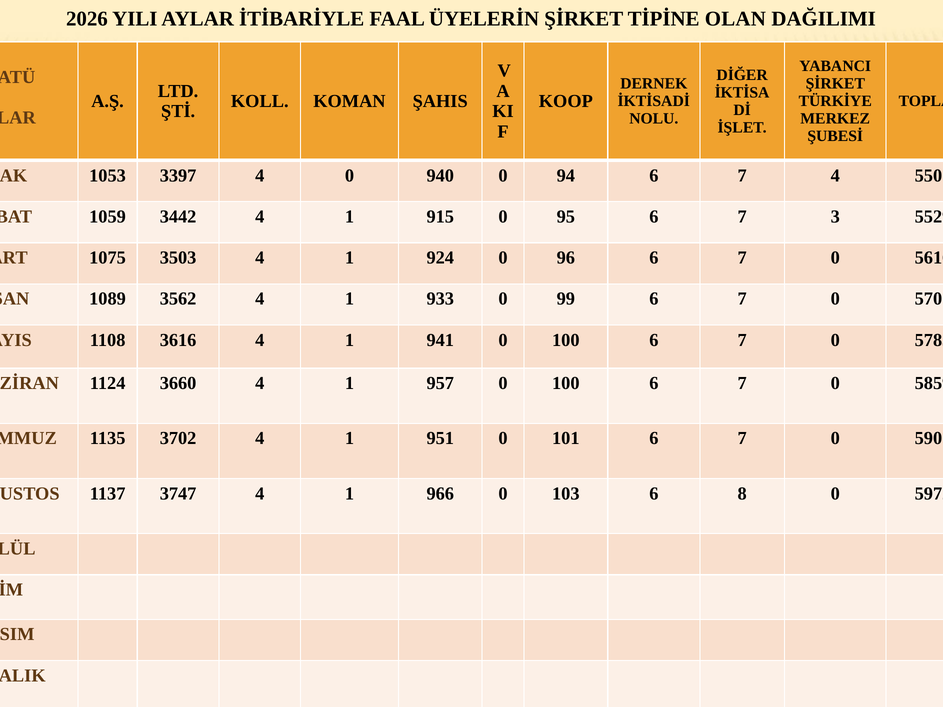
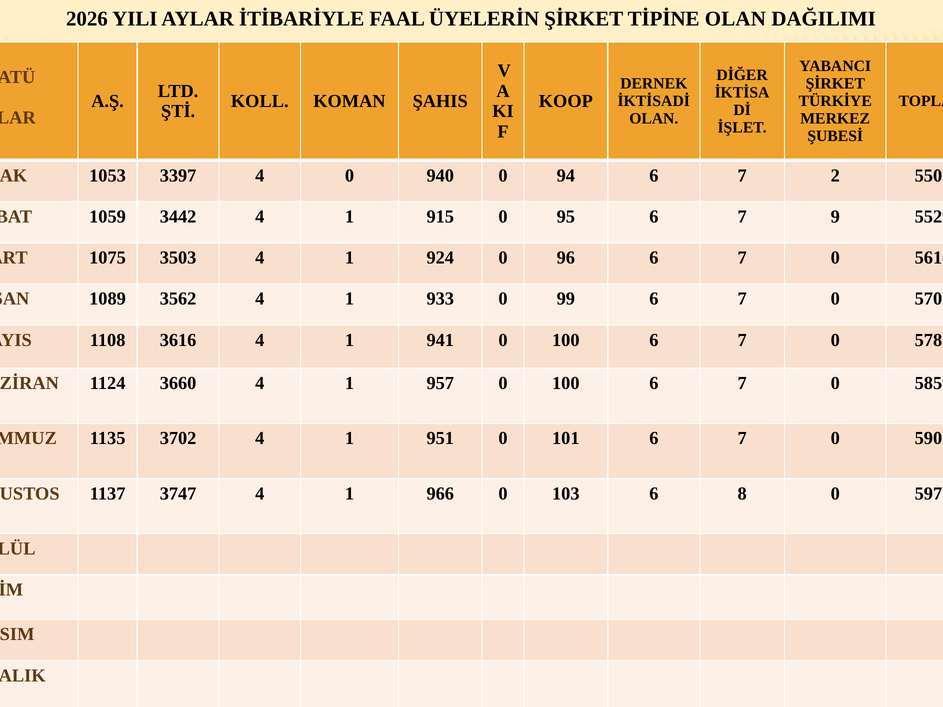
NOLU at (654, 119): NOLU -> OLAN
7 4: 4 -> 2
3: 3 -> 9
